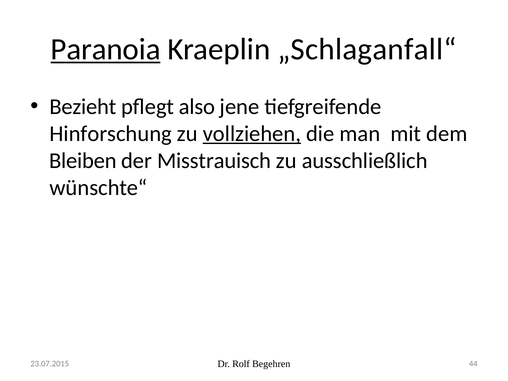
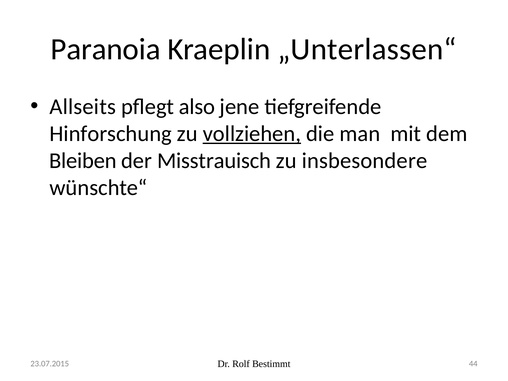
Paranoia underline: present -> none
„Schlaganfall“: „Schlaganfall“ -> „Unterlassen“
Bezieht: Bezieht -> Allseits
ausschließlich: ausschließlich -> insbesondere
Begehren: Begehren -> Bestimmt
